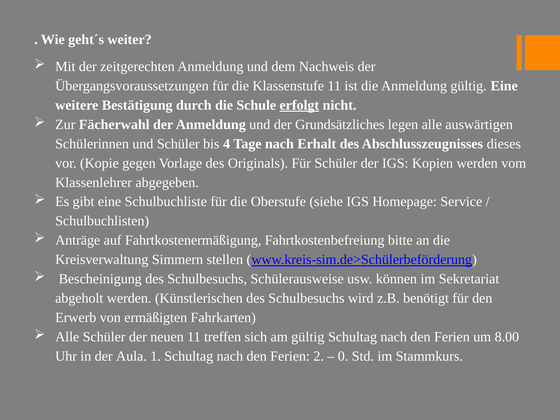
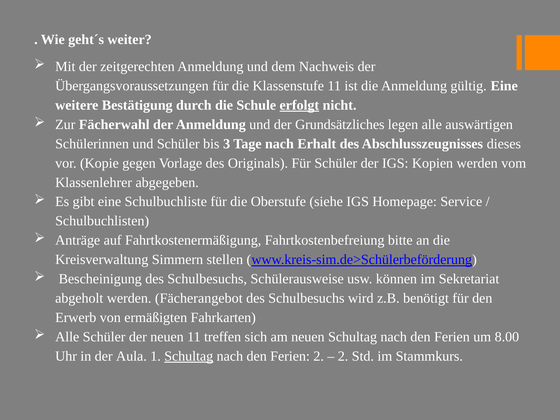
4: 4 -> 3
Künstlerischen: Künstlerischen -> Fächerangebot
am gültig: gültig -> neuen
Schultag at (189, 356) underline: none -> present
0 at (343, 356): 0 -> 2
